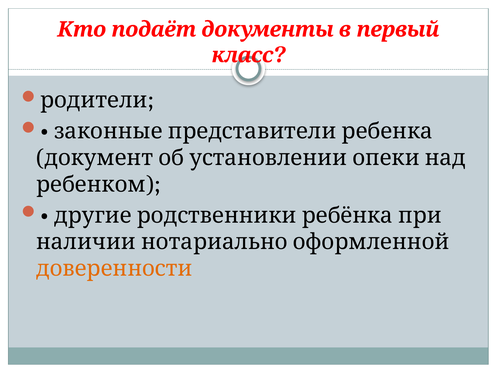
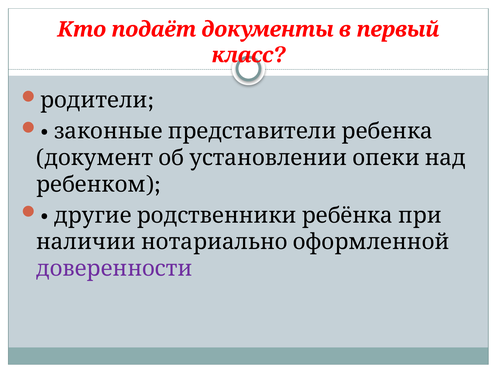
доверенности colour: orange -> purple
